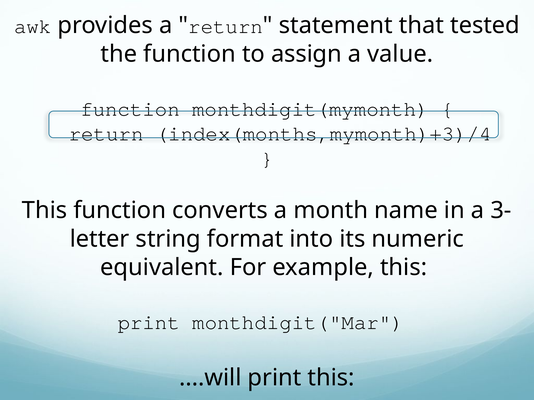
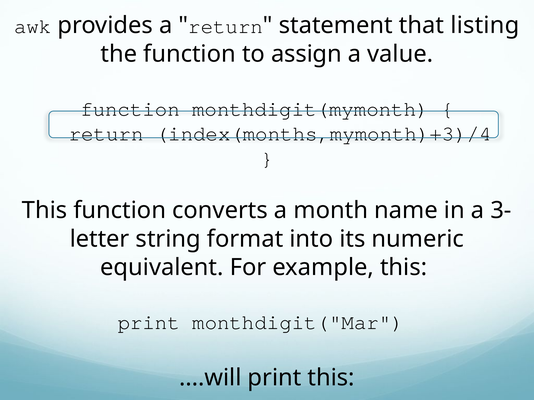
tested: tested -> listing
